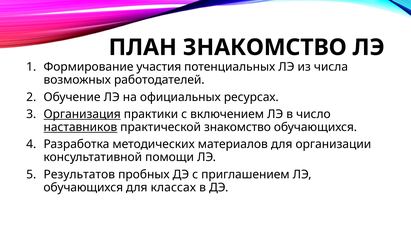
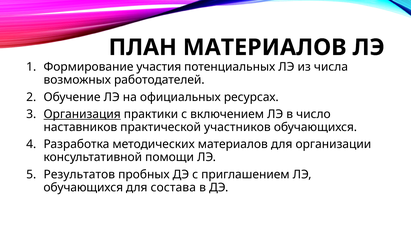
ПЛАН ЗНАКОМСТВО: ЗНАКОМСТВО -> МАТЕРИАЛОВ
наставников underline: present -> none
практической знакомство: знакомство -> участников
классах: классах -> состава
